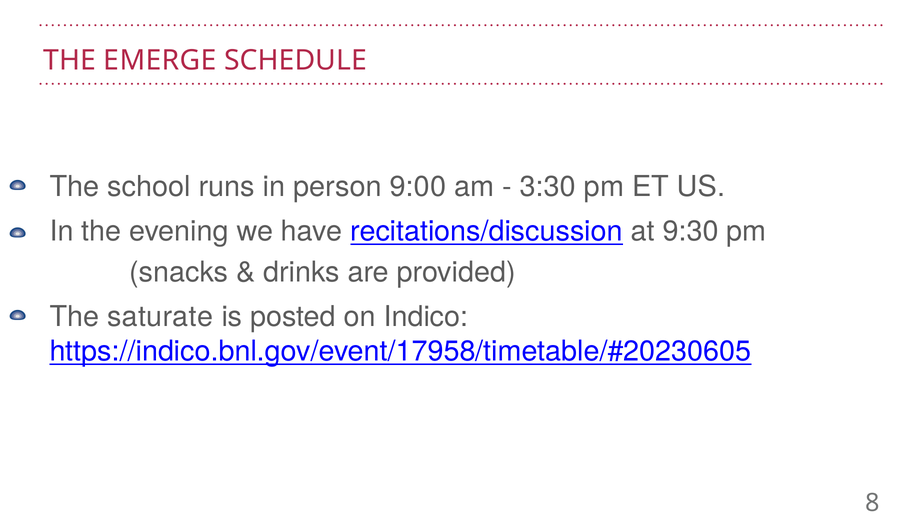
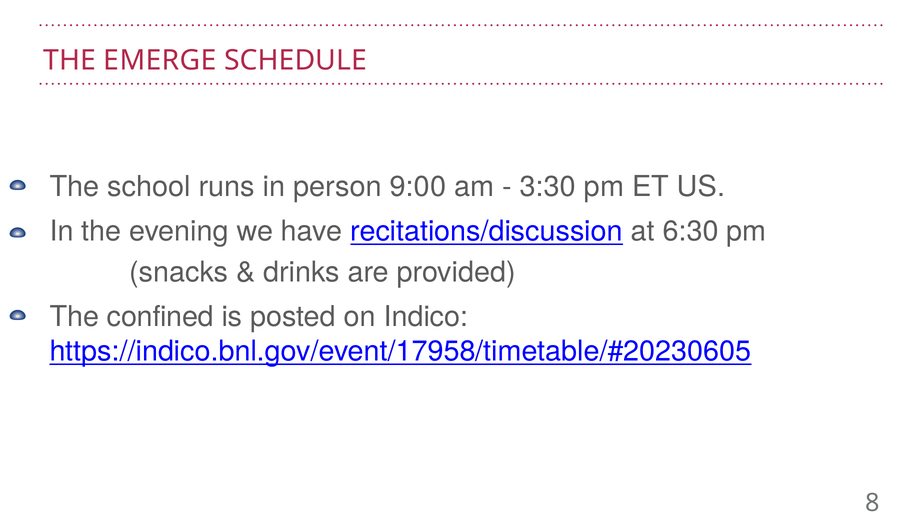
9:30: 9:30 -> 6:30
saturate: saturate -> confined
